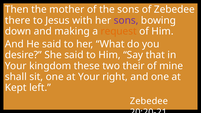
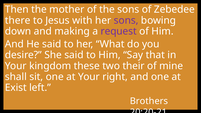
request colour: orange -> purple
Kept: Kept -> Exist
Zebedee at (149, 101): Zebedee -> Brothers
